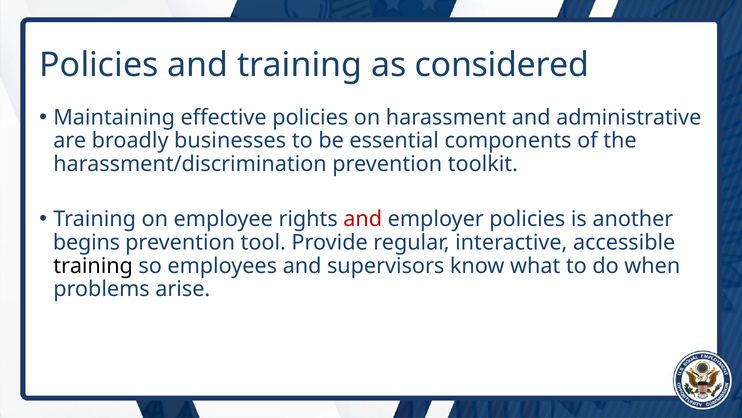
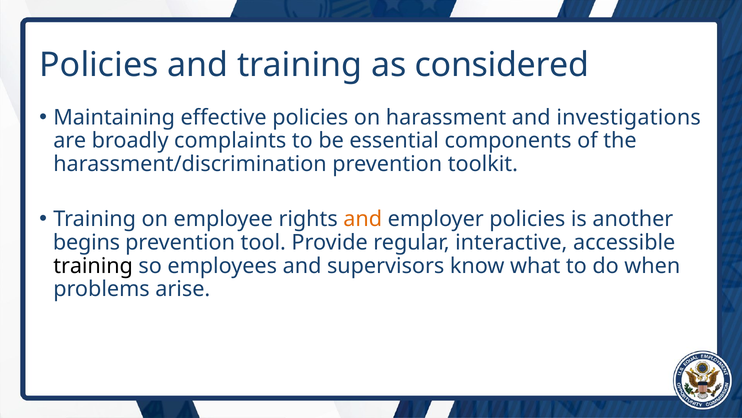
administrative: administrative -> investigations
businesses: businesses -> complaints
and at (363, 219) colour: red -> orange
